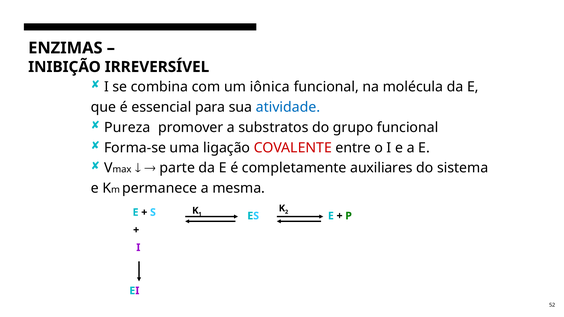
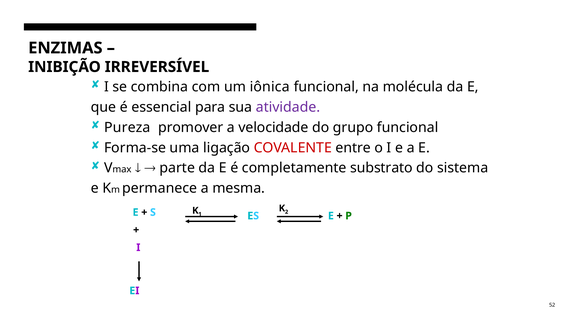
atividade colour: blue -> purple
substratos: substratos -> velocidade
auxiliares: auxiliares -> substrato
